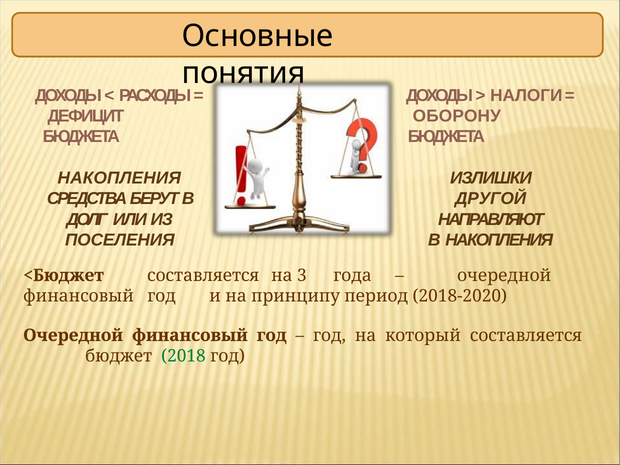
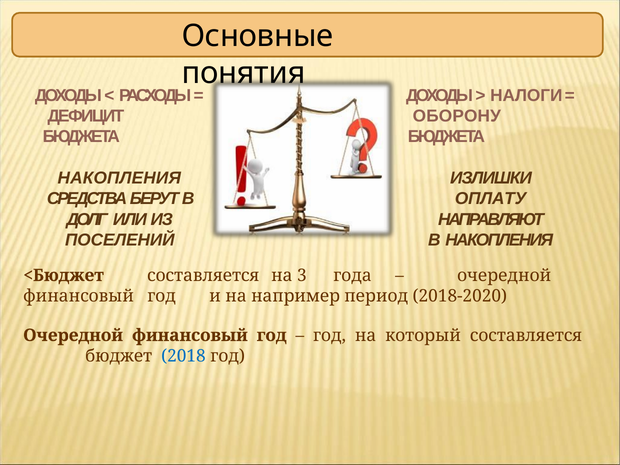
ДРУГОЙ: ДРУГОЙ -> ОПЛАТУ
ПОСЕЛЕНИЯ: ПОСЕЛЕНИЯ -> ПОСЕЛЕНИЙ
принципу: принципу -> например
2018 colour: green -> blue
